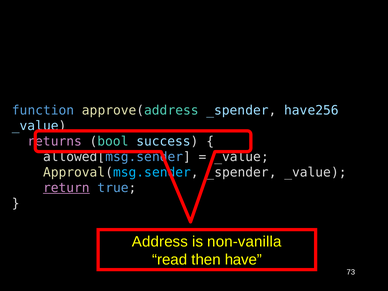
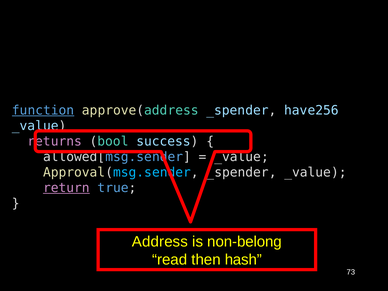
function underline: none -> present
non-vanilla: non-vanilla -> non-belong
have: have -> hash
